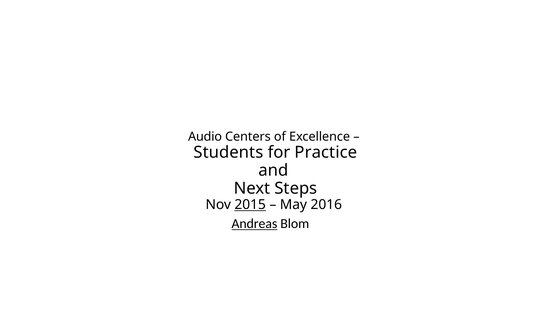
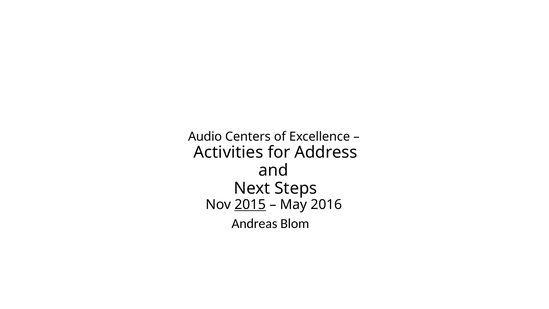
Students: Students -> Activities
Practice: Practice -> Address
Andreas underline: present -> none
